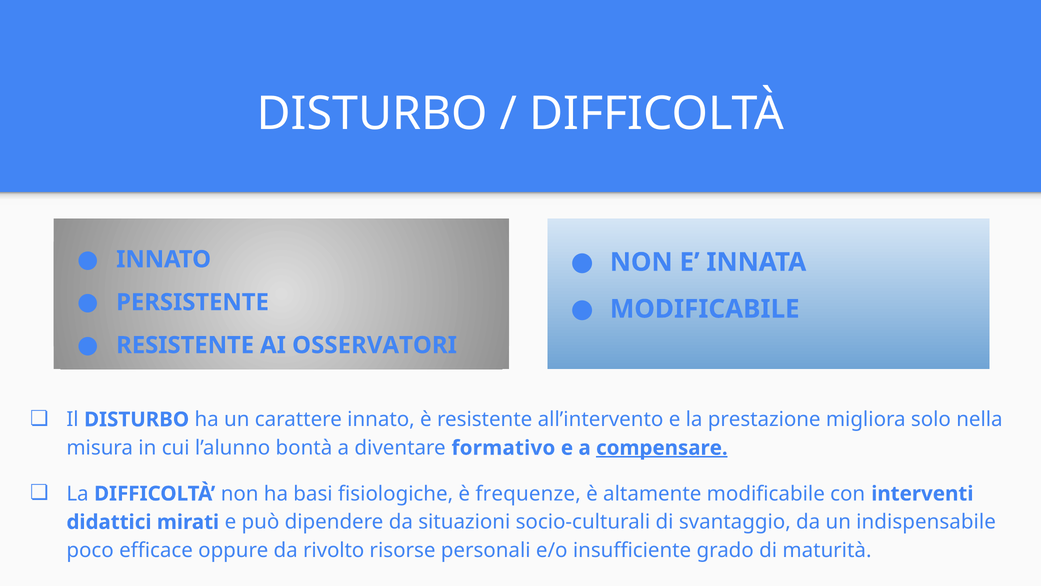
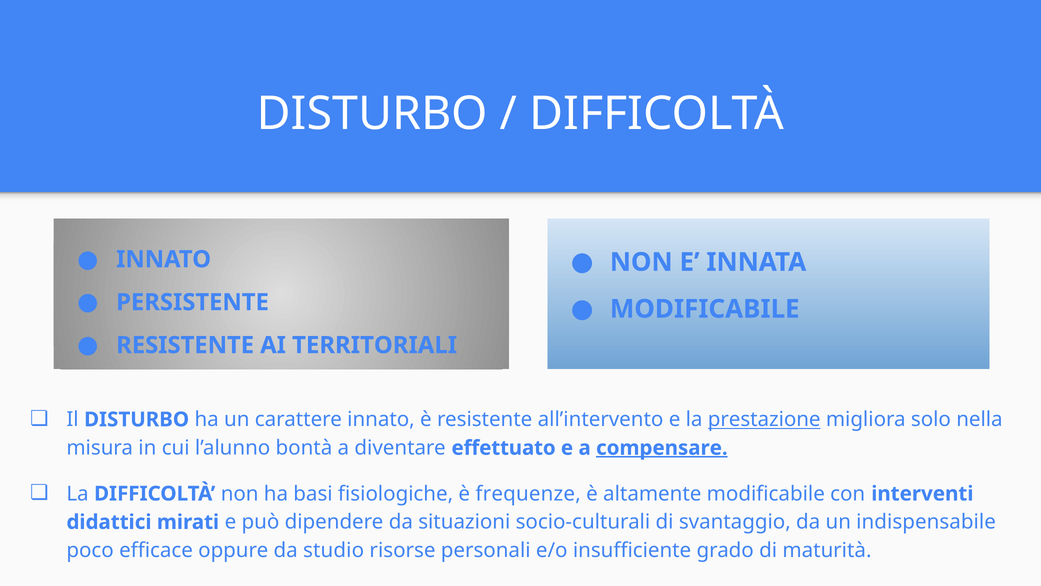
OSSERVATORI: OSSERVATORI -> TERRITORIALI
prestazione underline: none -> present
formativo: formativo -> effettuato
rivolto: rivolto -> studio
